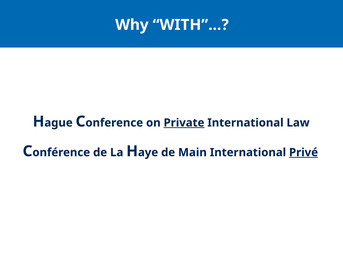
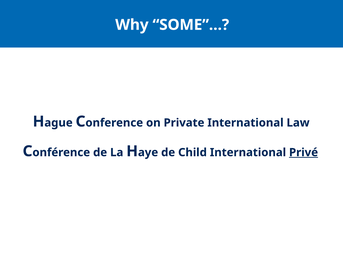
WITH”…: WITH”… -> SOME”…
Private underline: present -> none
Main: Main -> Child
